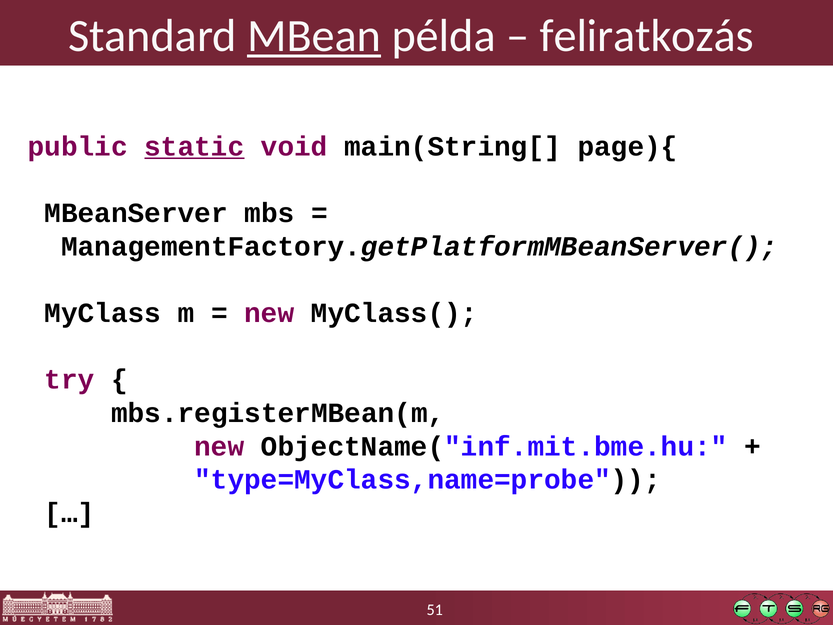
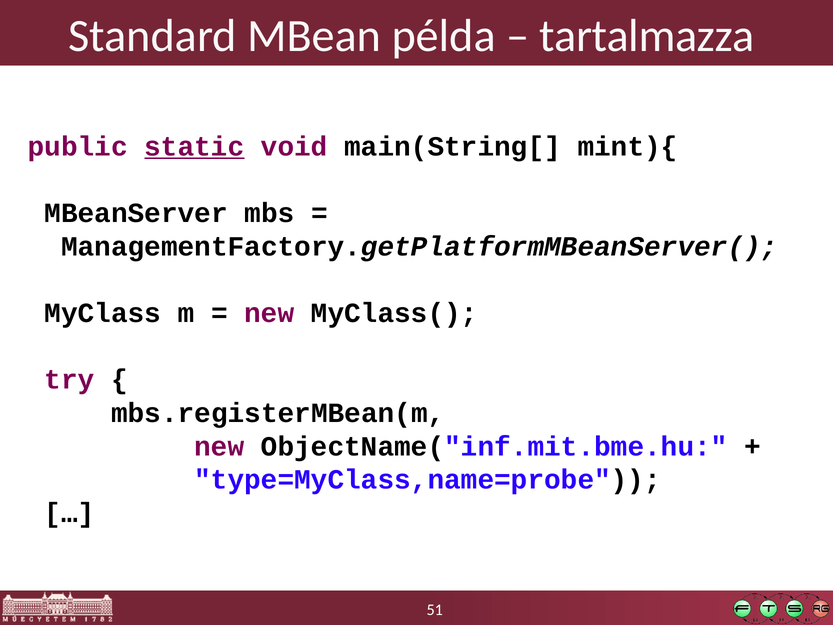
MBean underline: present -> none
feliratkozás: feliratkozás -> tartalmazza
page){: page){ -> mint){
